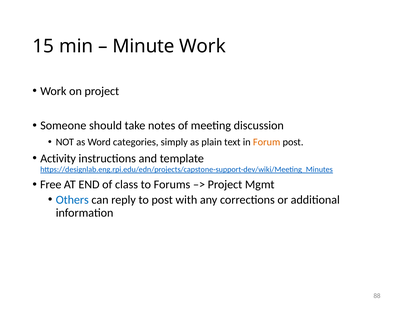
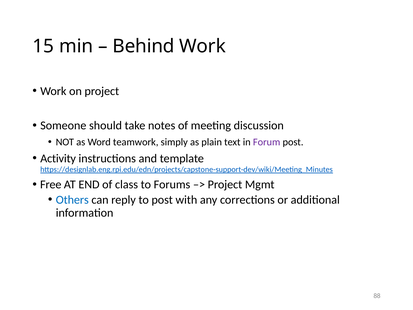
Minute: Minute -> Behind
categories: categories -> teamwork
Forum colour: orange -> purple
